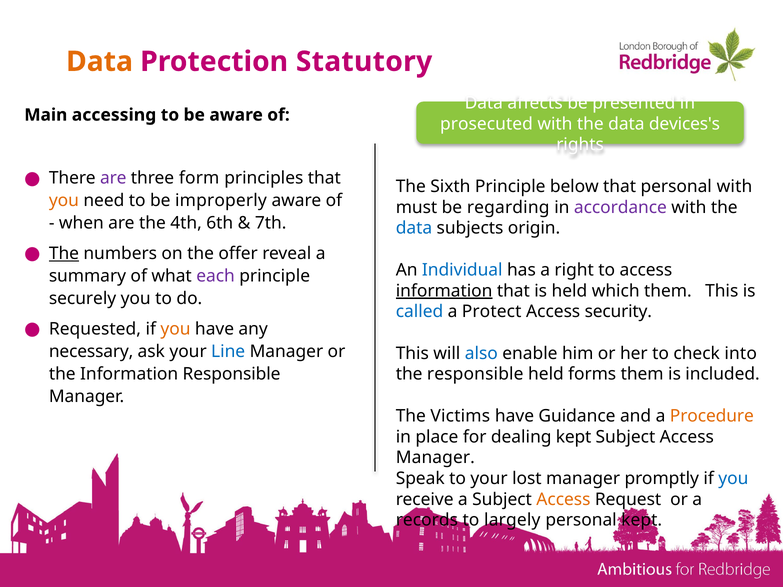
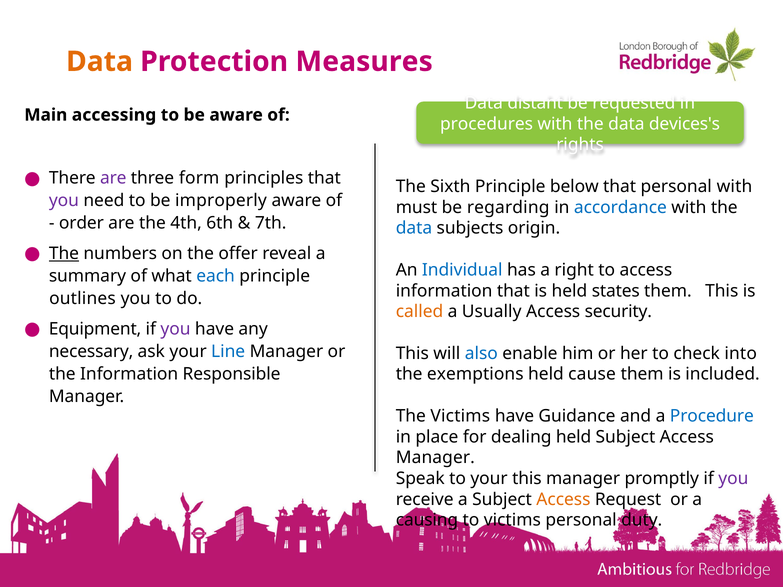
Statutory: Statutory -> Measures
affects: affects -> distant
presented: presented -> requested
prosecuted: prosecuted -> procedures
you at (64, 201) colour: orange -> purple
accordance colour: purple -> blue
when: when -> order
each colour: purple -> blue
information at (444, 291) underline: present -> none
which: which -> states
securely: securely -> outlines
called colour: blue -> orange
Protect: Protect -> Usually
Requested: Requested -> Equipment
you at (175, 329) colour: orange -> purple
the responsible: responsible -> exemptions
forms: forms -> cause
Procedure colour: orange -> blue
dealing kept: kept -> held
your lost: lost -> this
you at (733, 479) colour: blue -> purple
records: records -> causing
to largely: largely -> victims
personal kept: kept -> duty
